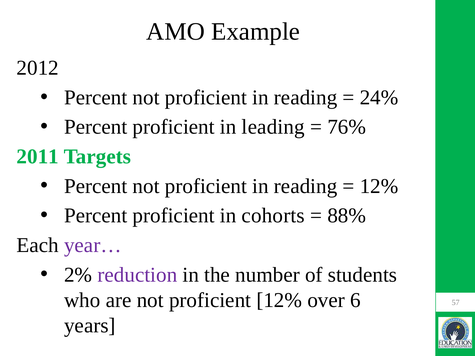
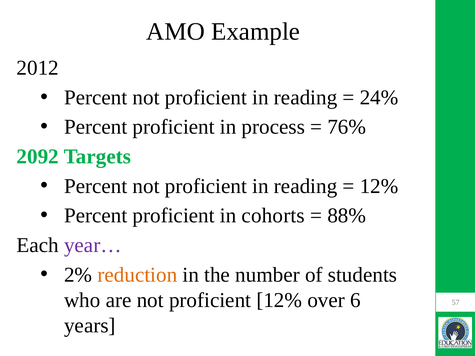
leading: leading -> process
2011: 2011 -> 2092
reduction colour: purple -> orange
